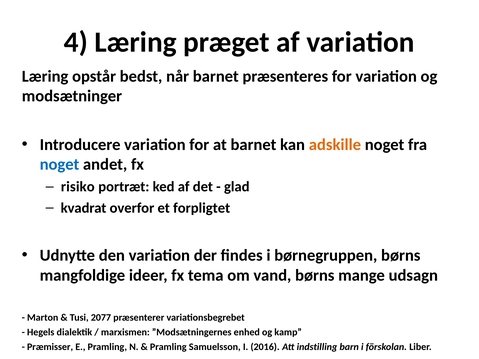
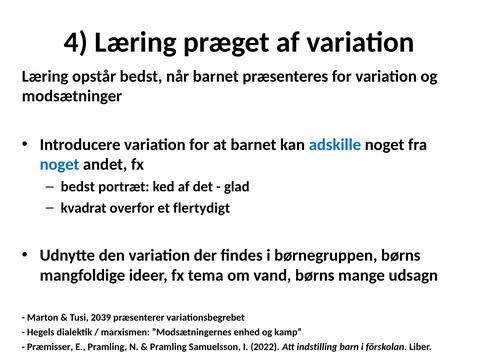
adskille colour: orange -> blue
risiko at (78, 187): risiko -> bedst
forpligtet: forpligtet -> flertydigt
2077: 2077 -> 2039
2016: 2016 -> 2022
